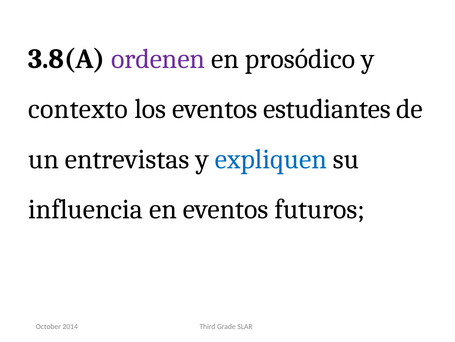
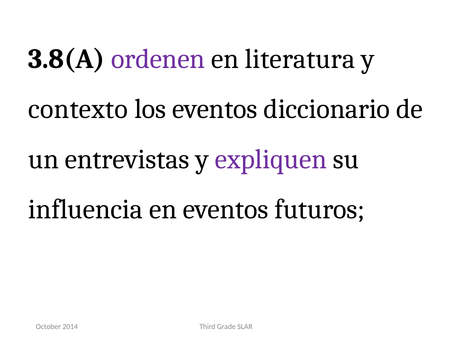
prosódico: prosódico -> literatura
estudiantes: estudiantes -> diccionario
expliquen colour: blue -> purple
